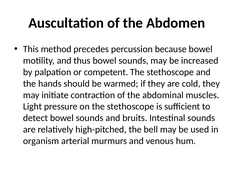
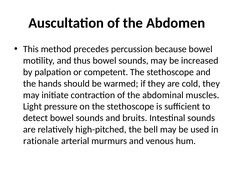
organism: organism -> rationale
